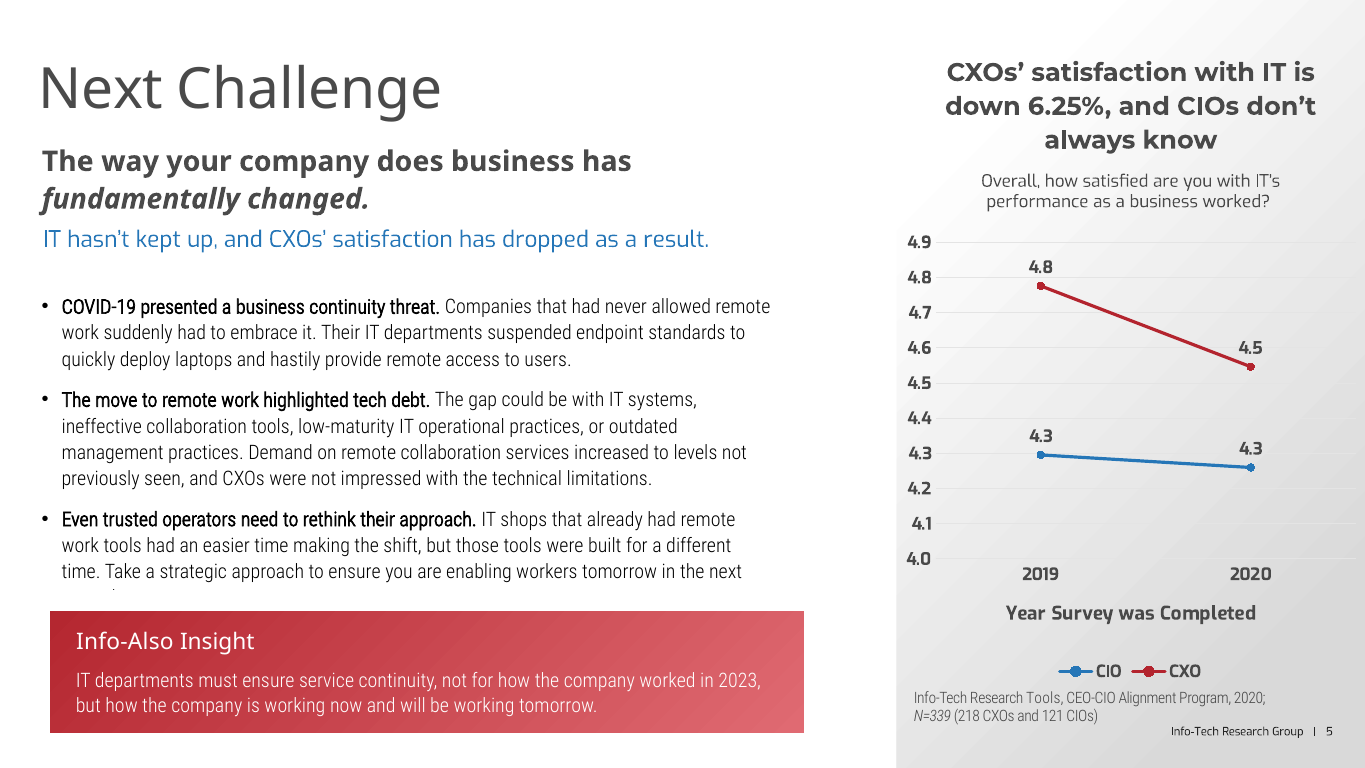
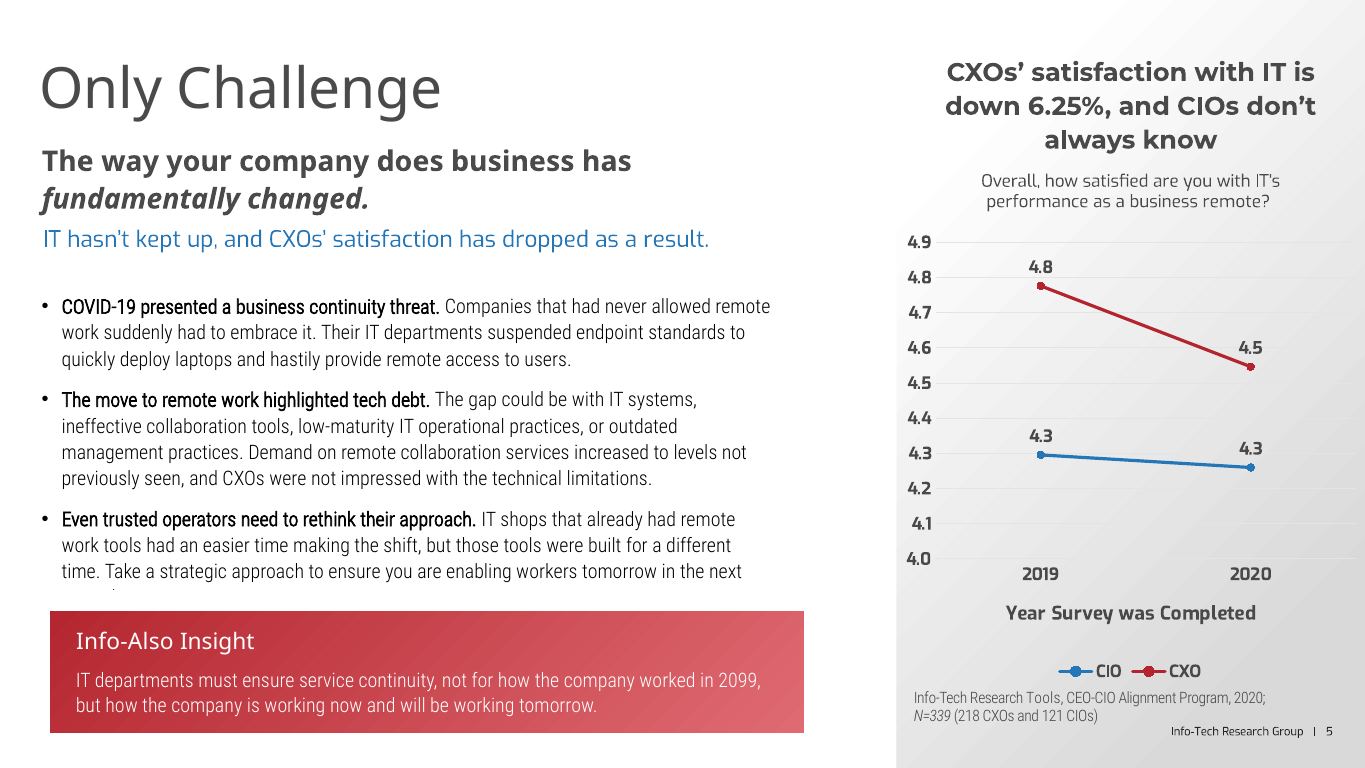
Next at (101, 90): Next -> Only
business worked: worked -> remote
2023: 2023 -> 2099
